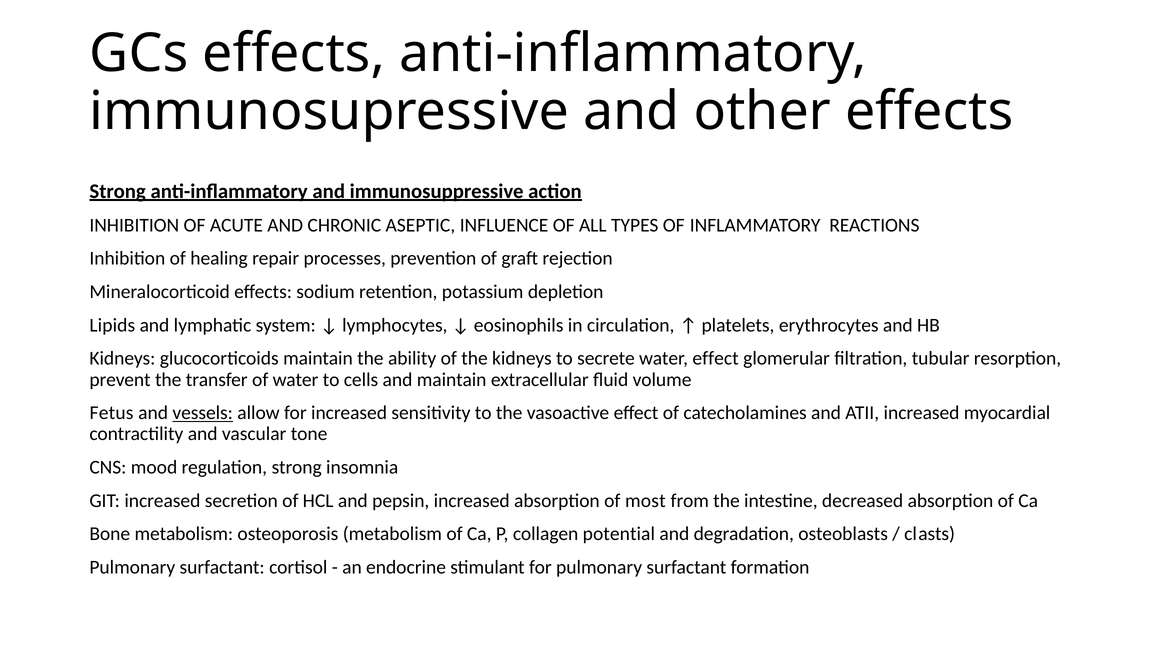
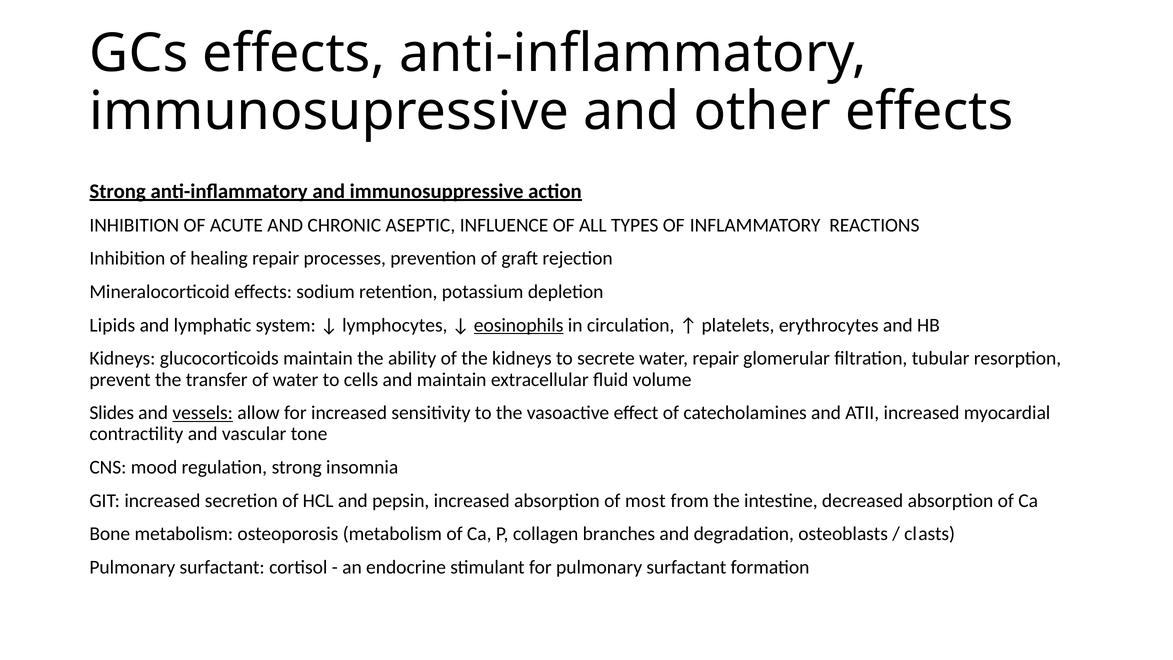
eosinophils underline: none -> present
water effect: effect -> repair
Fetus: Fetus -> Slides
potential: potential -> branches
